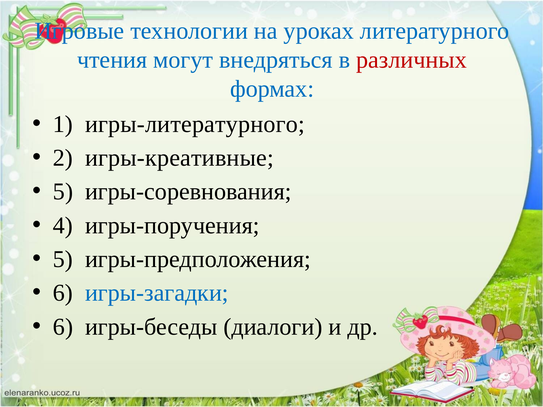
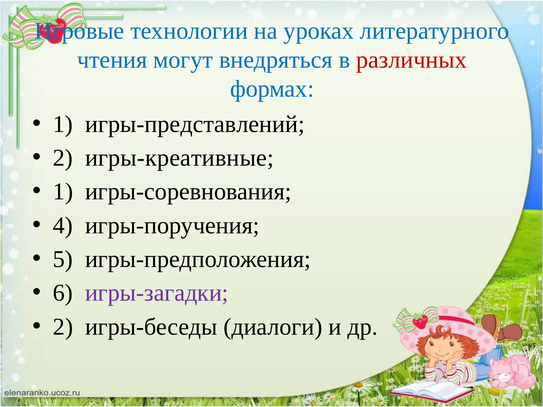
игры-литературного: игры-литературного -> игры-представлений
5 at (63, 192): 5 -> 1
игры-загадки colour: blue -> purple
6 at (63, 327): 6 -> 2
